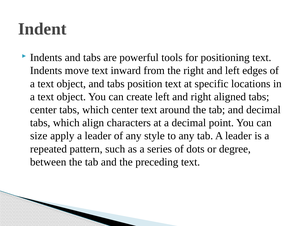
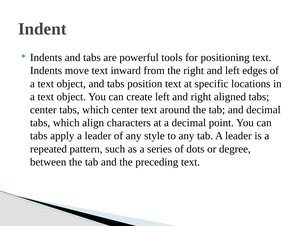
size at (39, 136): size -> tabs
